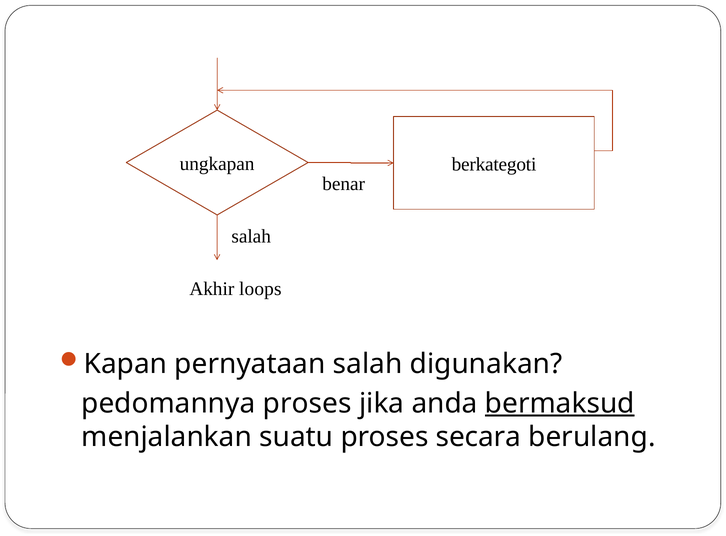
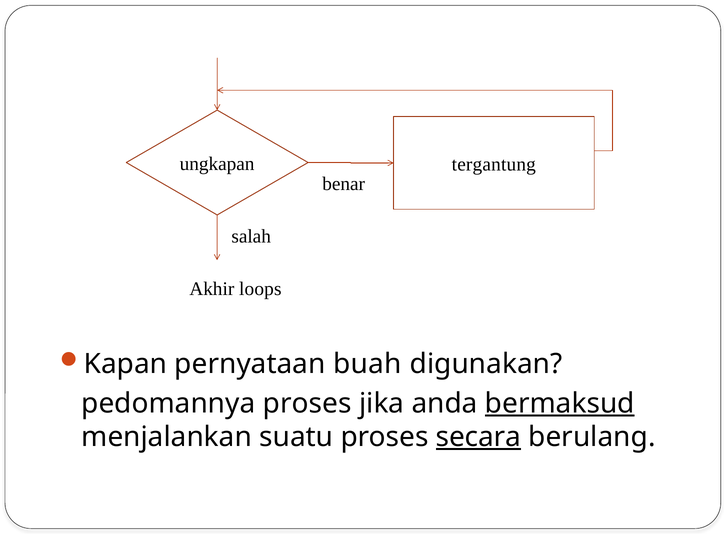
berkategoti: berkategoti -> tergantung
pernyataan salah: salah -> buah
secara underline: none -> present
